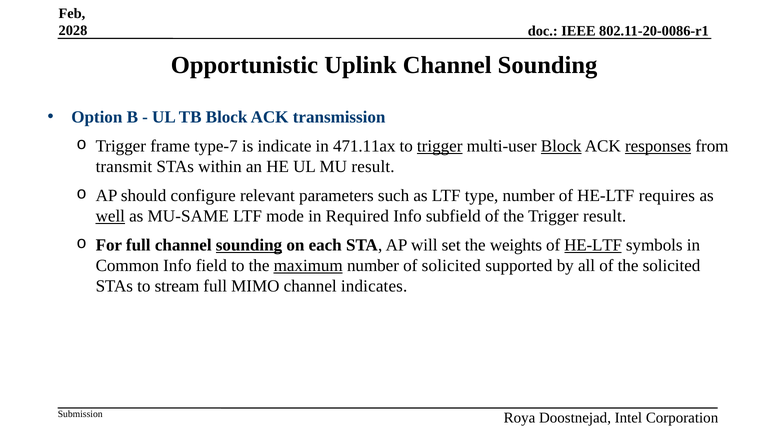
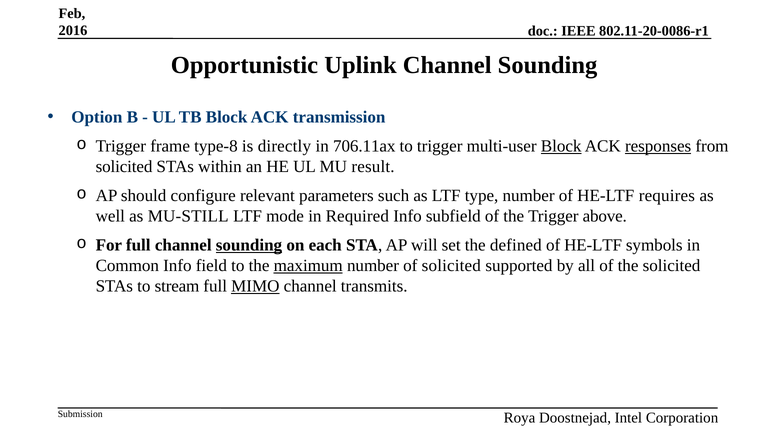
2028: 2028 -> 2016
type-7: type-7 -> type-8
indicate: indicate -> directly
471.11ax: 471.11ax -> 706.11ax
trigger at (440, 146) underline: present -> none
transmit at (124, 167): transmit -> solicited
well underline: present -> none
MU-SAME: MU-SAME -> MU-STILL
Trigger result: result -> above
weights: weights -> defined
HE-LTF at (593, 245) underline: present -> none
MIMO underline: none -> present
indicates: indicates -> transmits
